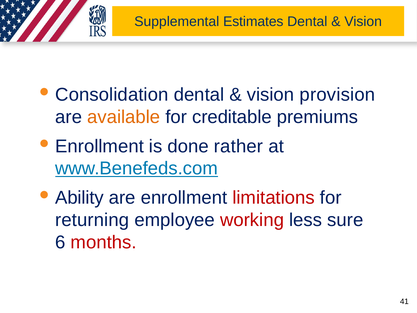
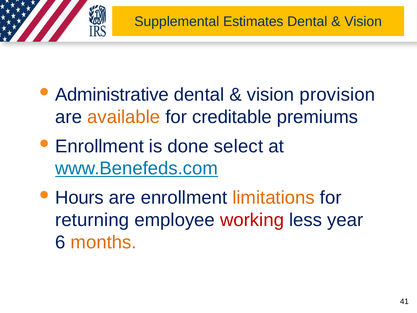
Consolidation: Consolidation -> Administrative
rather: rather -> select
Ability: Ability -> Hours
limitations colour: red -> orange
sure: sure -> year
months colour: red -> orange
